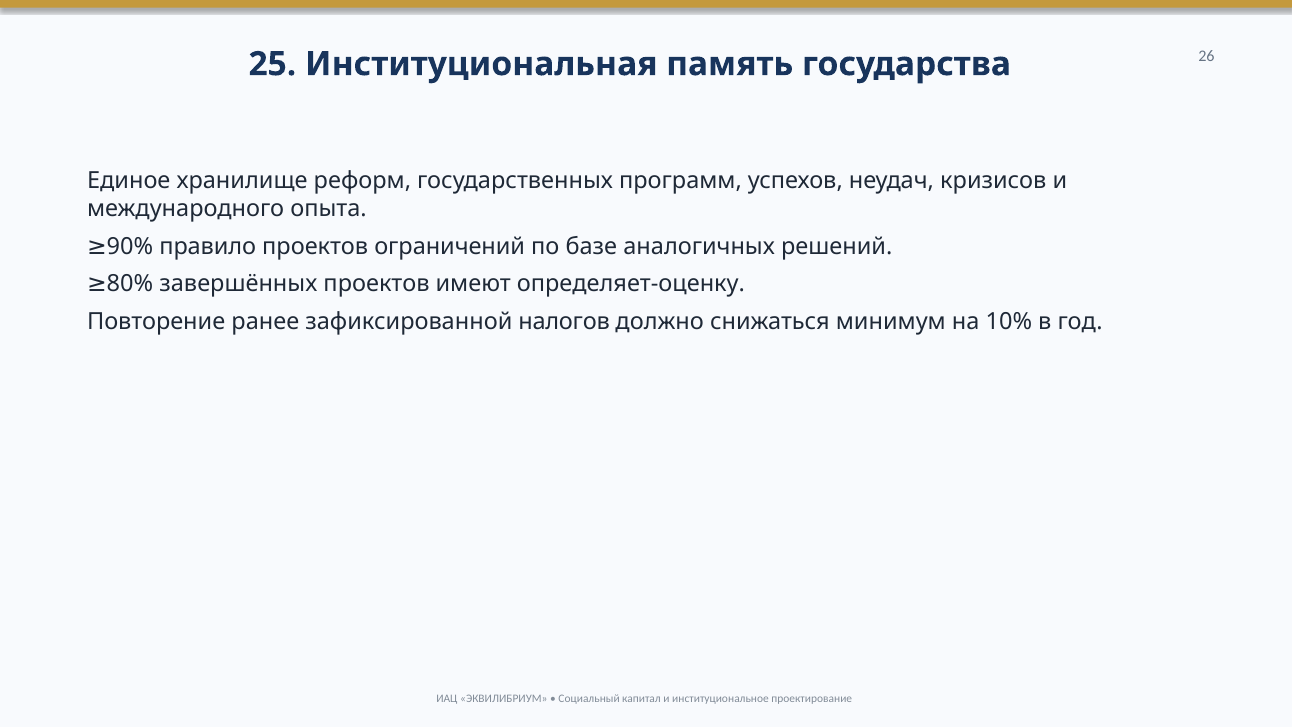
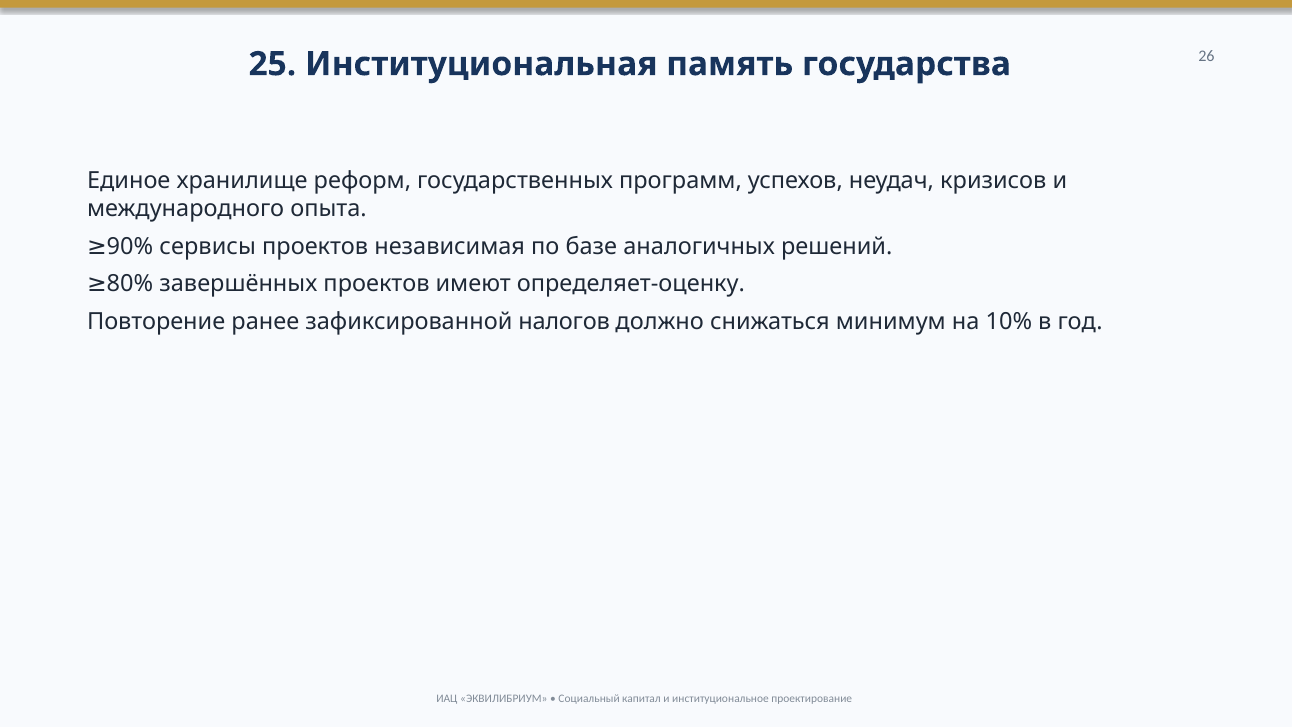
правило: правило -> сервисы
ограничений: ограничений -> независимая
